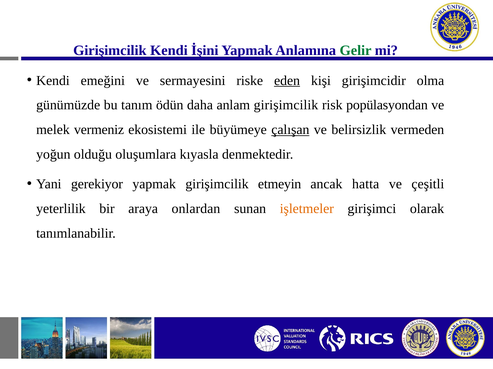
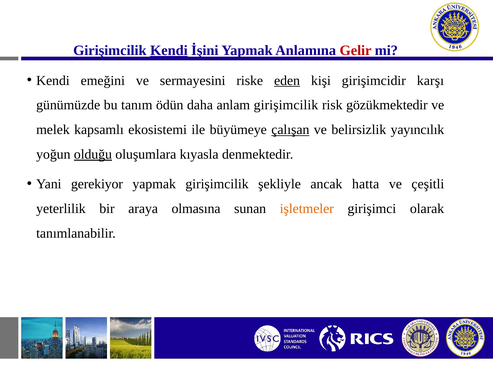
Kendi at (169, 51) underline: none -> present
Gelir colour: green -> red
olma: olma -> karşı
popülasyondan: popülasyondan -> gözükmektedir
vermeniz: vermeniz -> kapsamlı
vermeden: vermeden -> yayıncılık
olduğu underline: none -> present
etmeyin: etmeyin -> şekliyle
onlardan: onlardan -> olmasına
